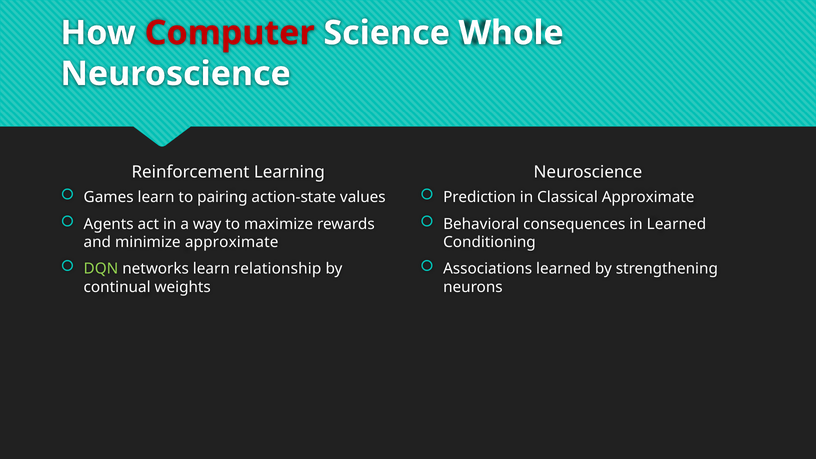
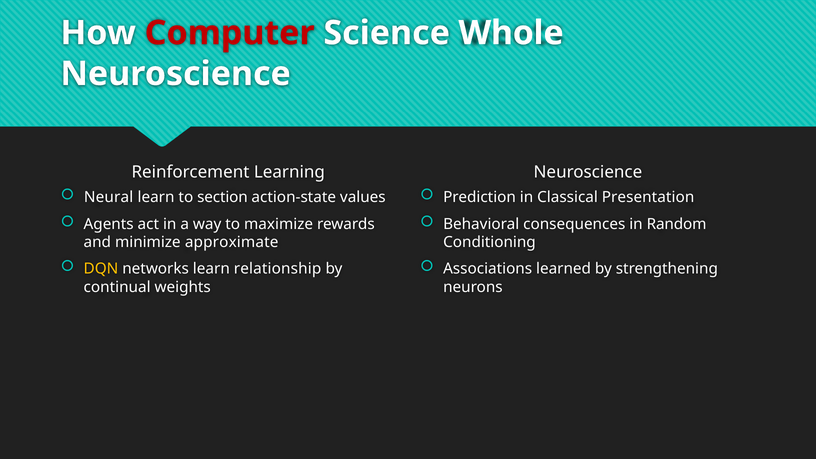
Games: Games -> Neural
pairing: pairing -> section
Classical Approximate: Approximate -> Presentation
in Learned: Learned -> Random
DQN colour: light green -> yellow
